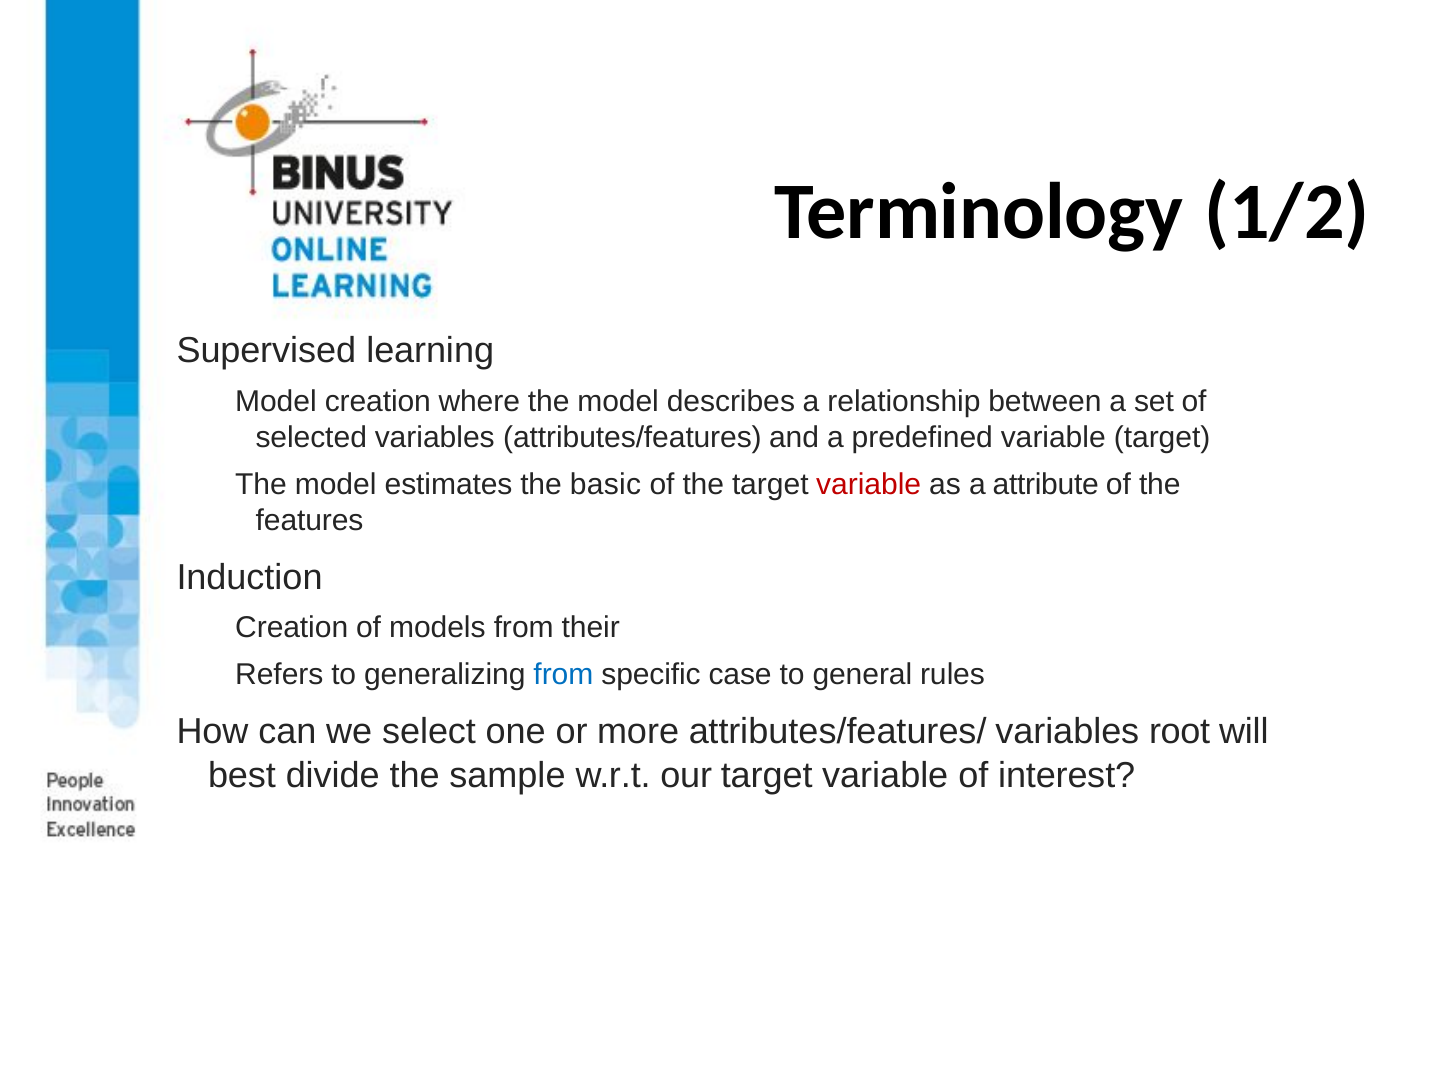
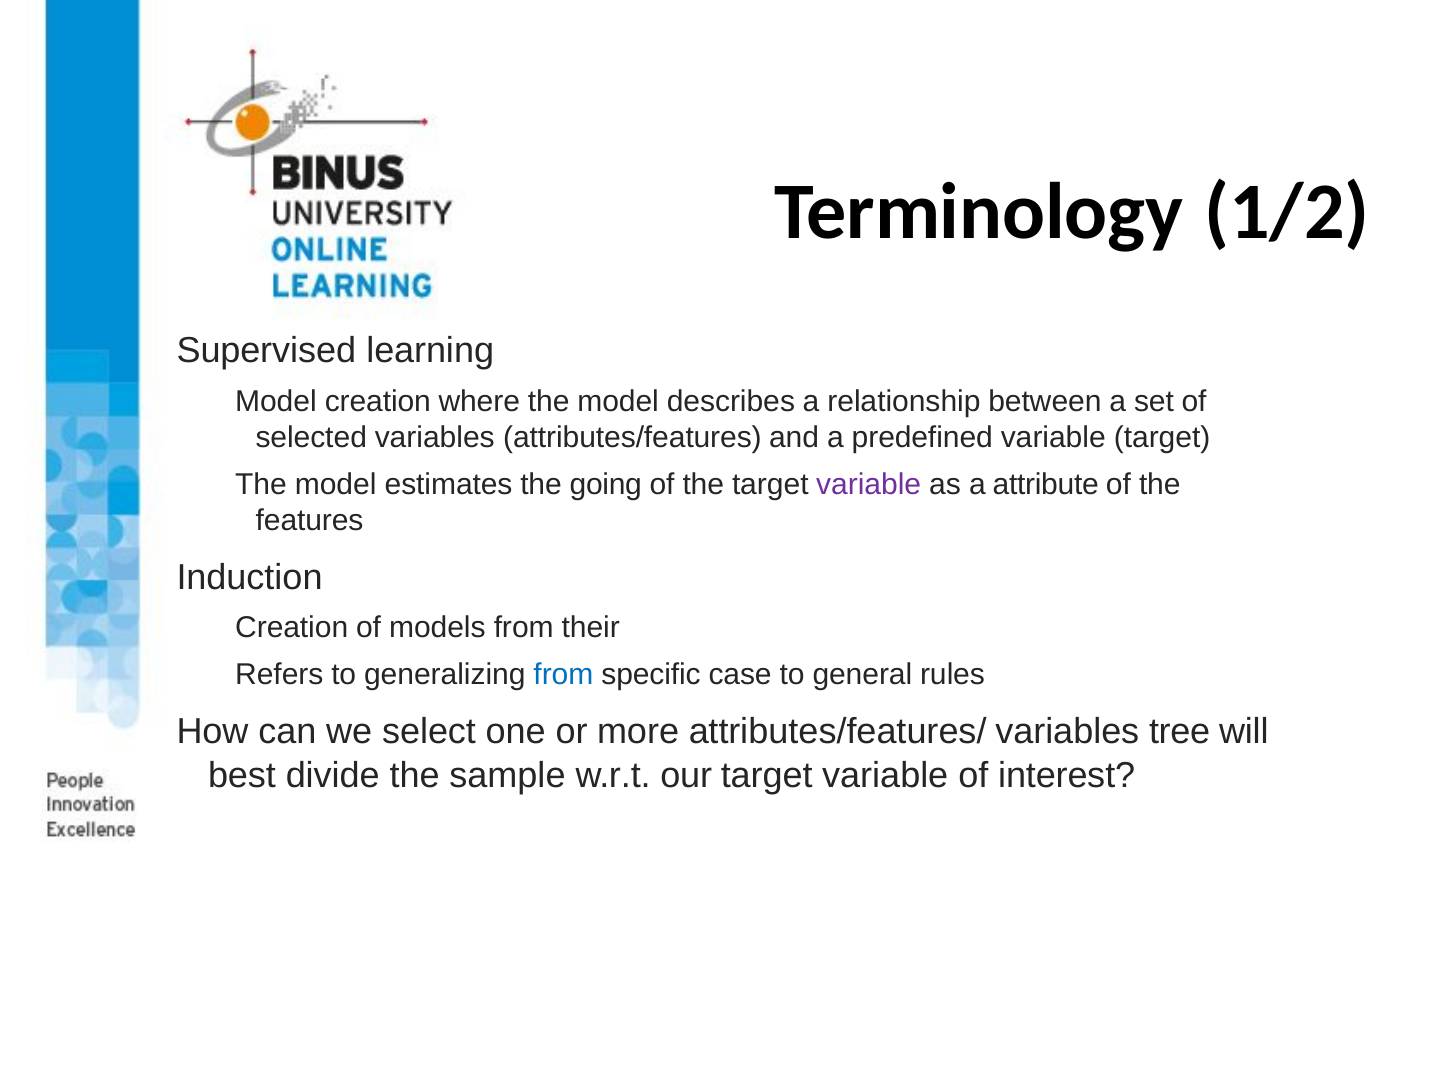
basic: basic -> going
variable at (869, 484) colour: red -> purple
root: root -> tree
